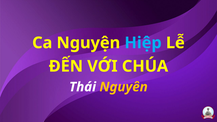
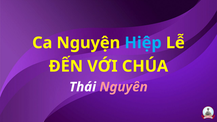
Nguyên colour: yellow -> pink
